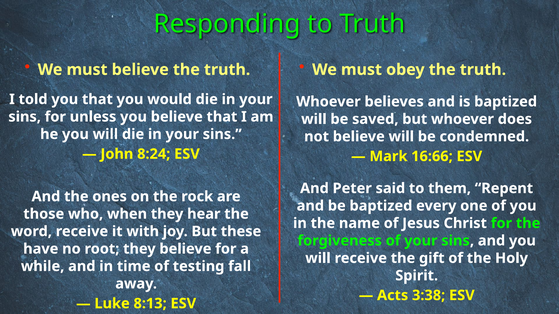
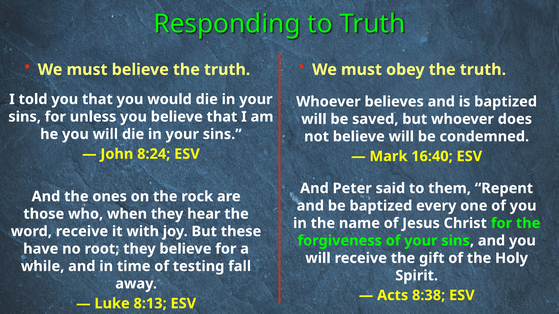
16:66: 16:66 -> 16:40
3:38: 3:38 -> 8:38
